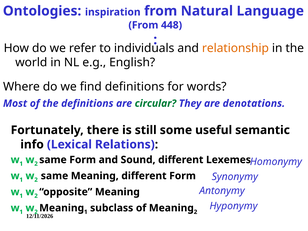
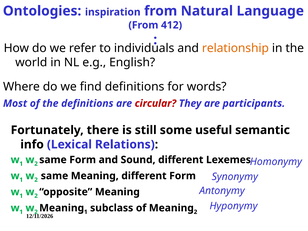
448: 448 -> 412
circular colour: green -> red
denotations: denotations -> participants
